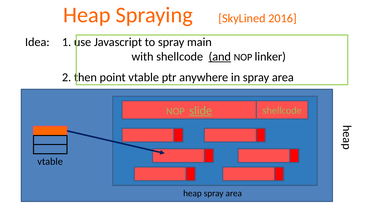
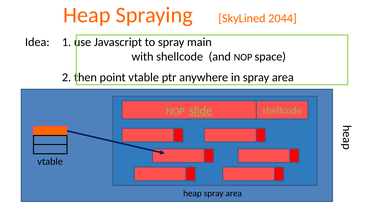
2016: 2016 -> 2044
and underline: present -> none
linker: linker -> space
